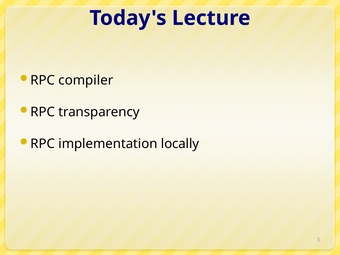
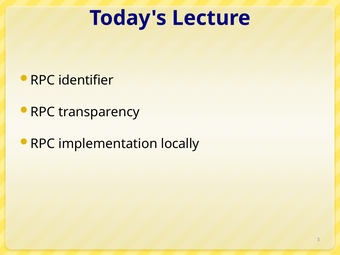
compiler: compiler -> identifier
